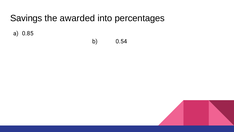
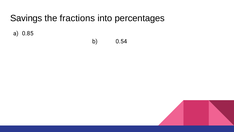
awarded: awarded -> fractions
